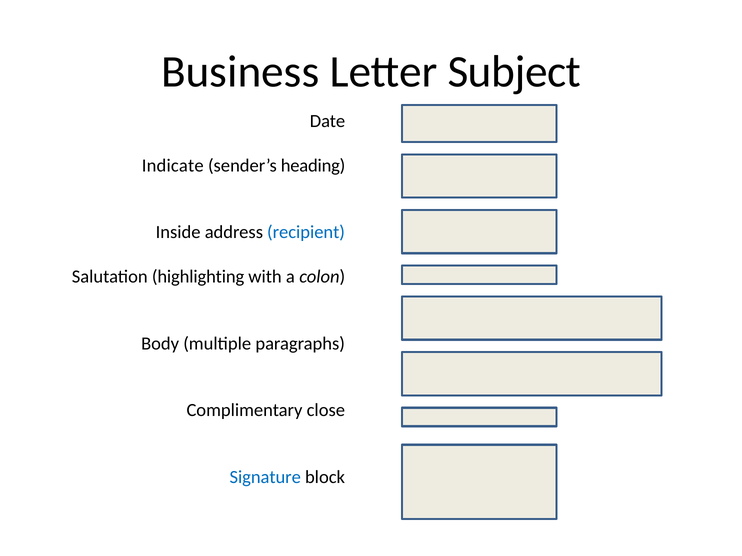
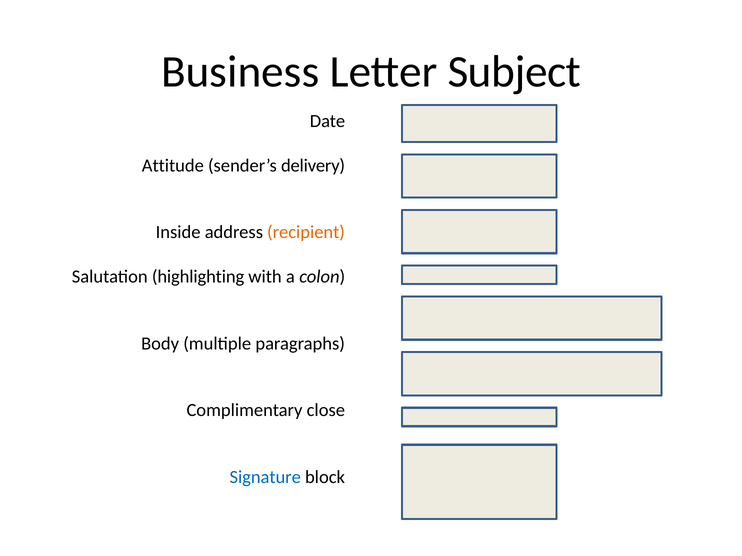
Indicate: Indicate -> Attitude
heading: heading -> delivery
recipient colour: blue -> orange
